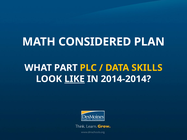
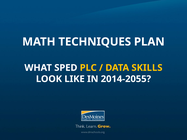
CONSIDERED: CONSIDERED -> TECHNIQUES
PART: PART -> SPED
LIKE underline: present -> none
2014-2014: 2014-2014 -> 2014-2055
